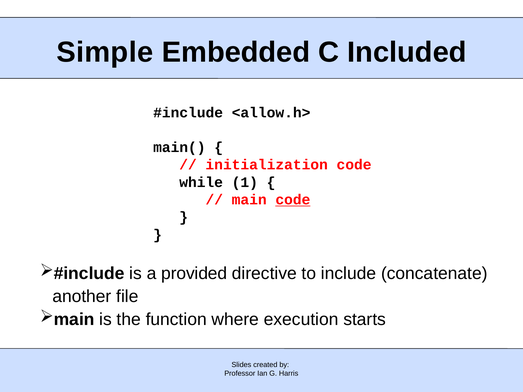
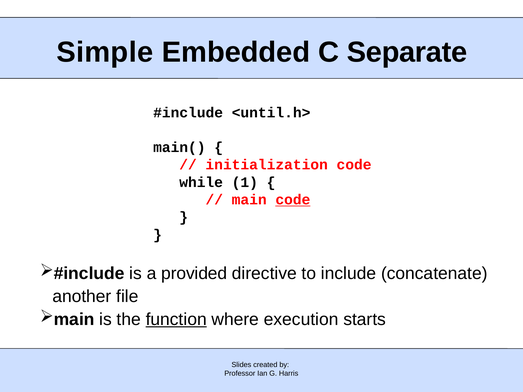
Included: Included -> Separate
<allow.h>: <allow.h> -> <until.h>
function underline: none -> present
